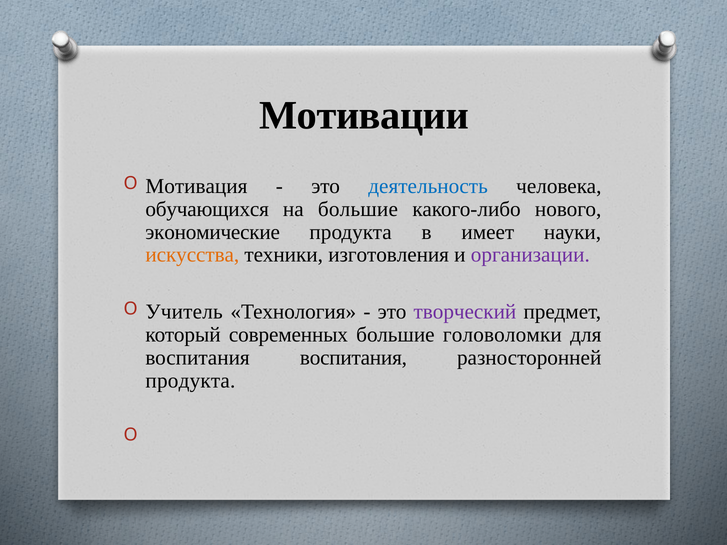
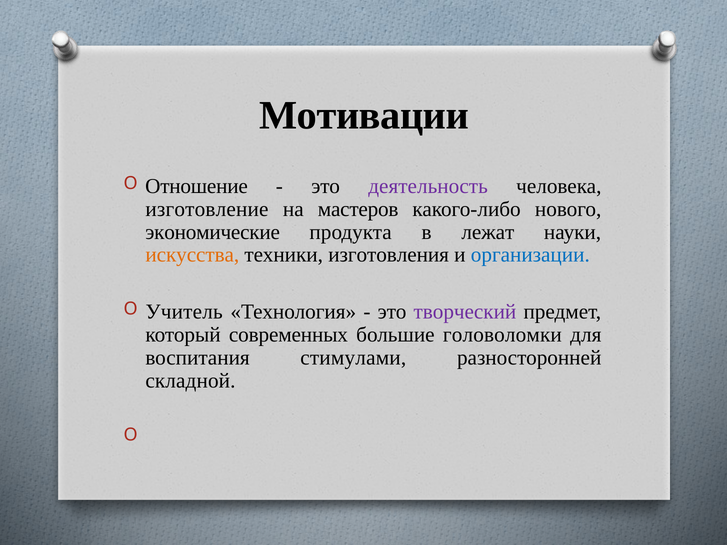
Мотивация: Мотивация -> Отношение
деятельность colour: blue -> purple
обучающихся: обучающихся -> изготовление
на большие: большие -> мастеров
имеет: имеет -> лежат
организации colour: purple -> blue
воспитания воспитания: воспитания -> стимулами
продукта at (190, 381): продукта -> складной
